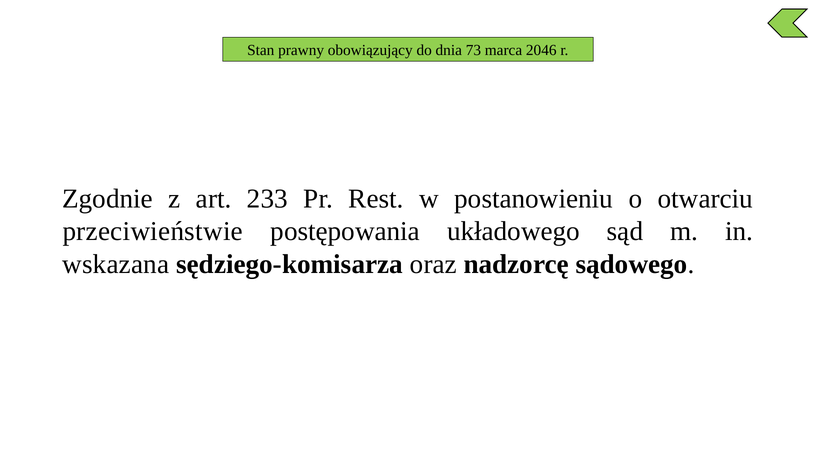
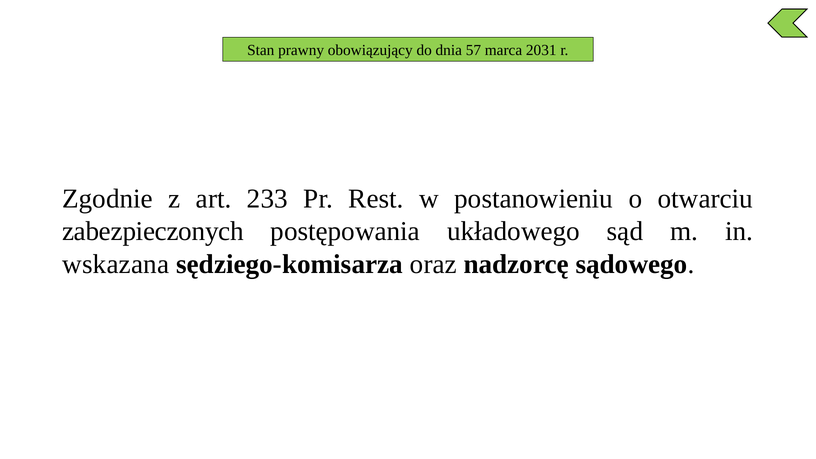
73: 73 -> 57
2046: 2046 -> 2031
przeciwieństwie: przeciwieństwie -> zabezpieczonych
